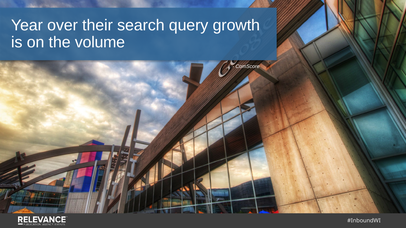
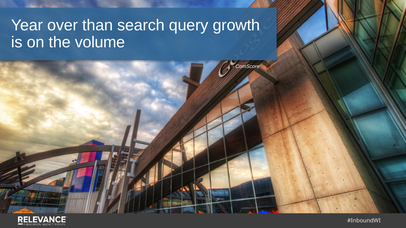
their: their -> than
